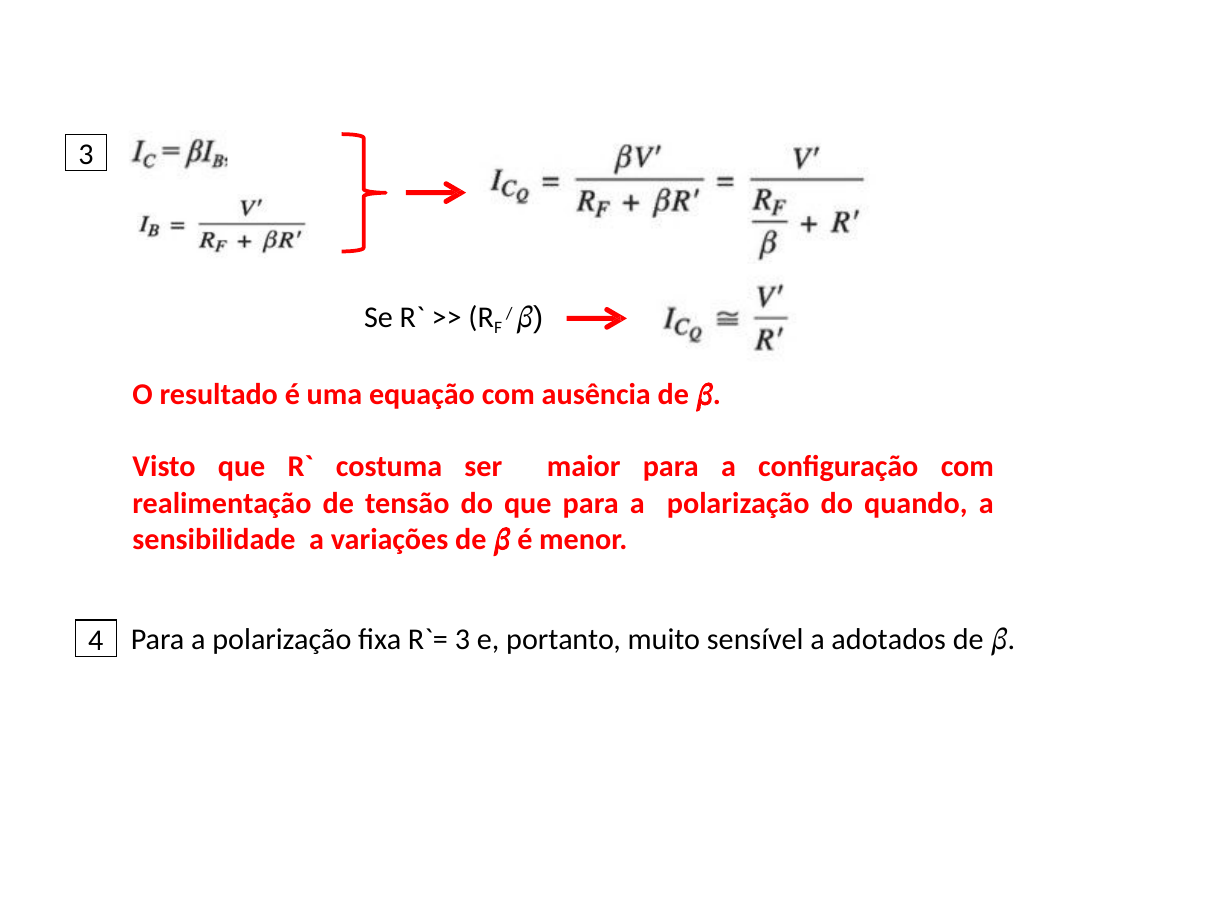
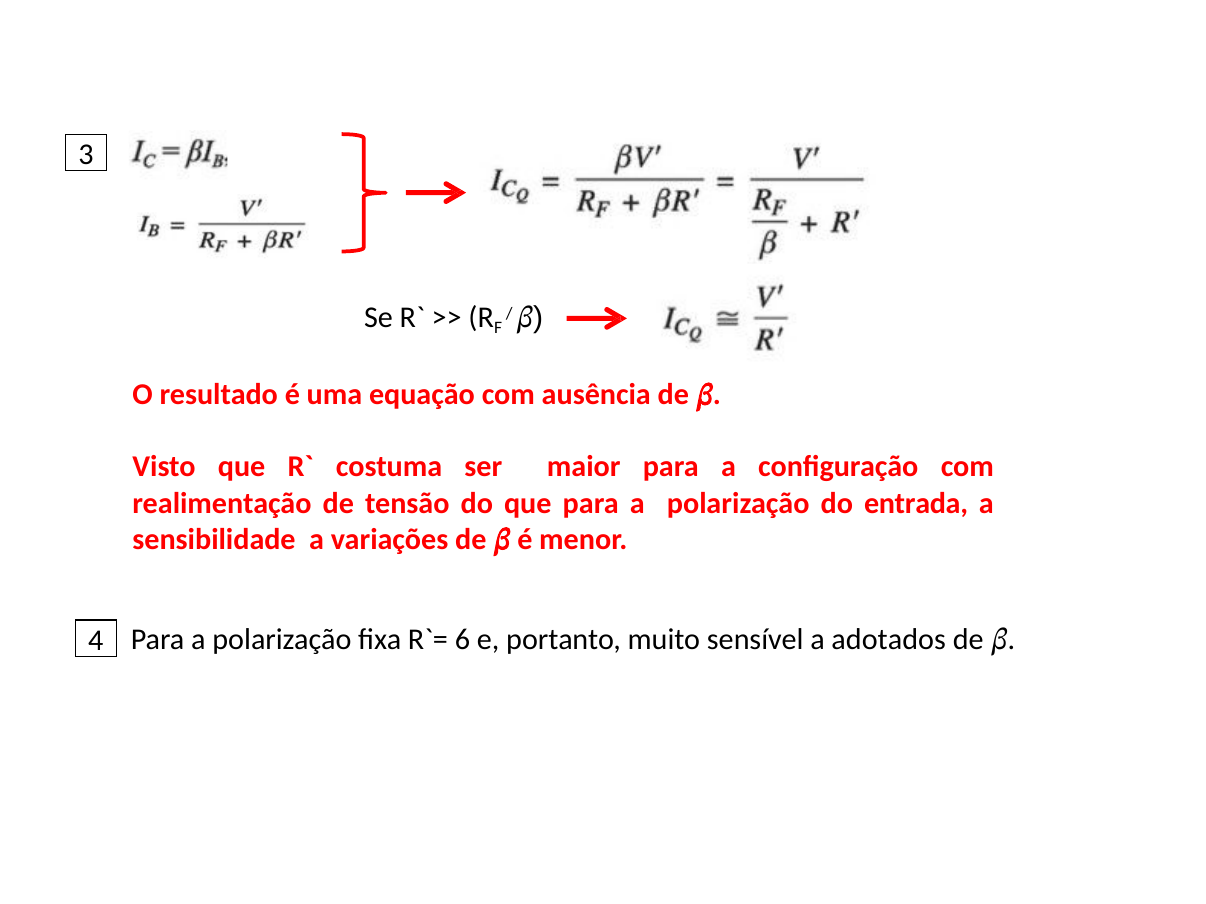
quando: quando -> entrada
3 at (462, 640): 3 -> 6
